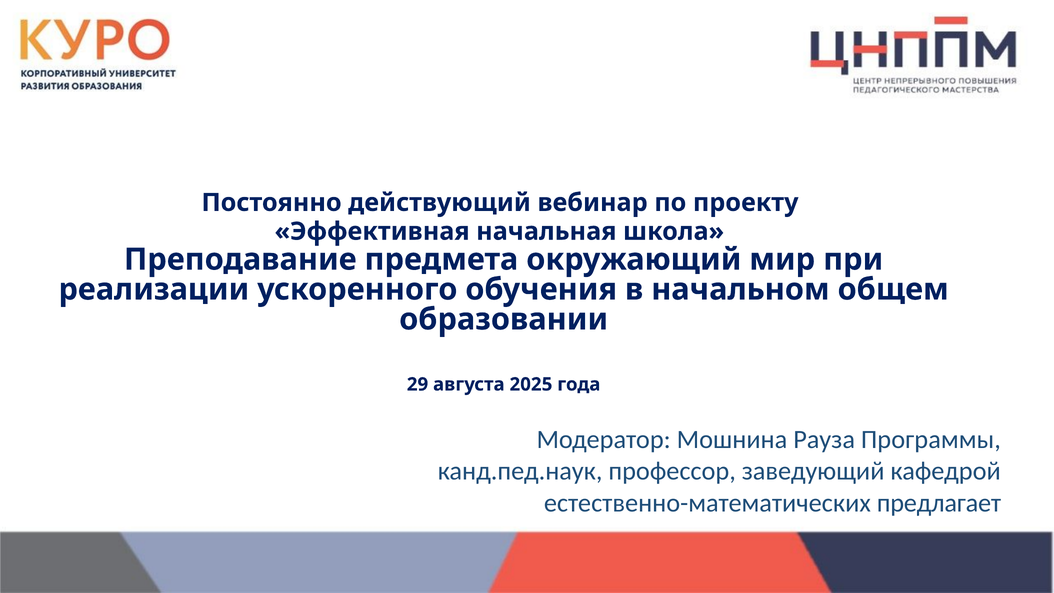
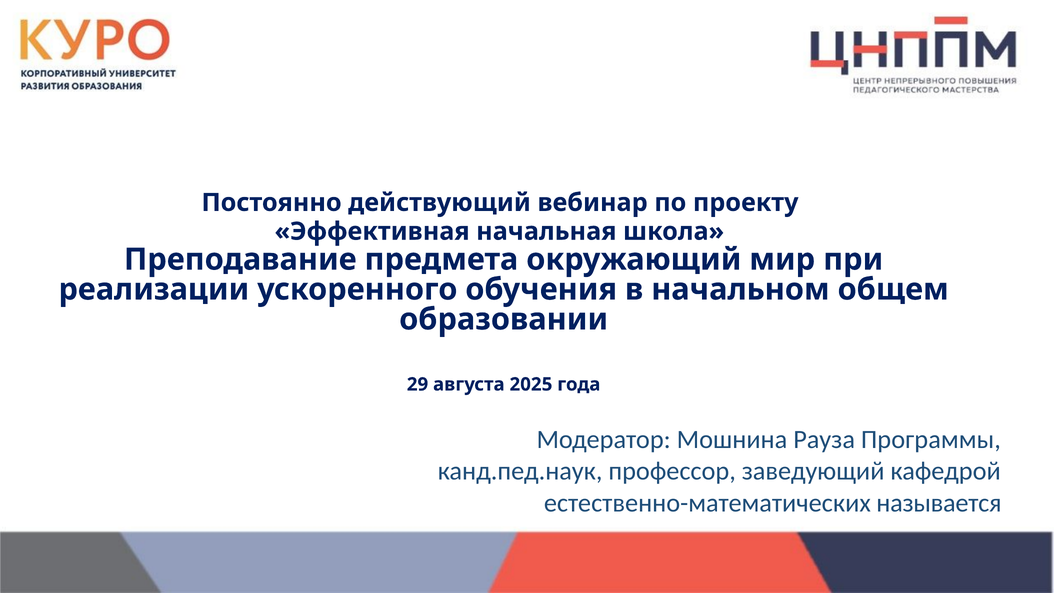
предлагает: предлагает -> называется
